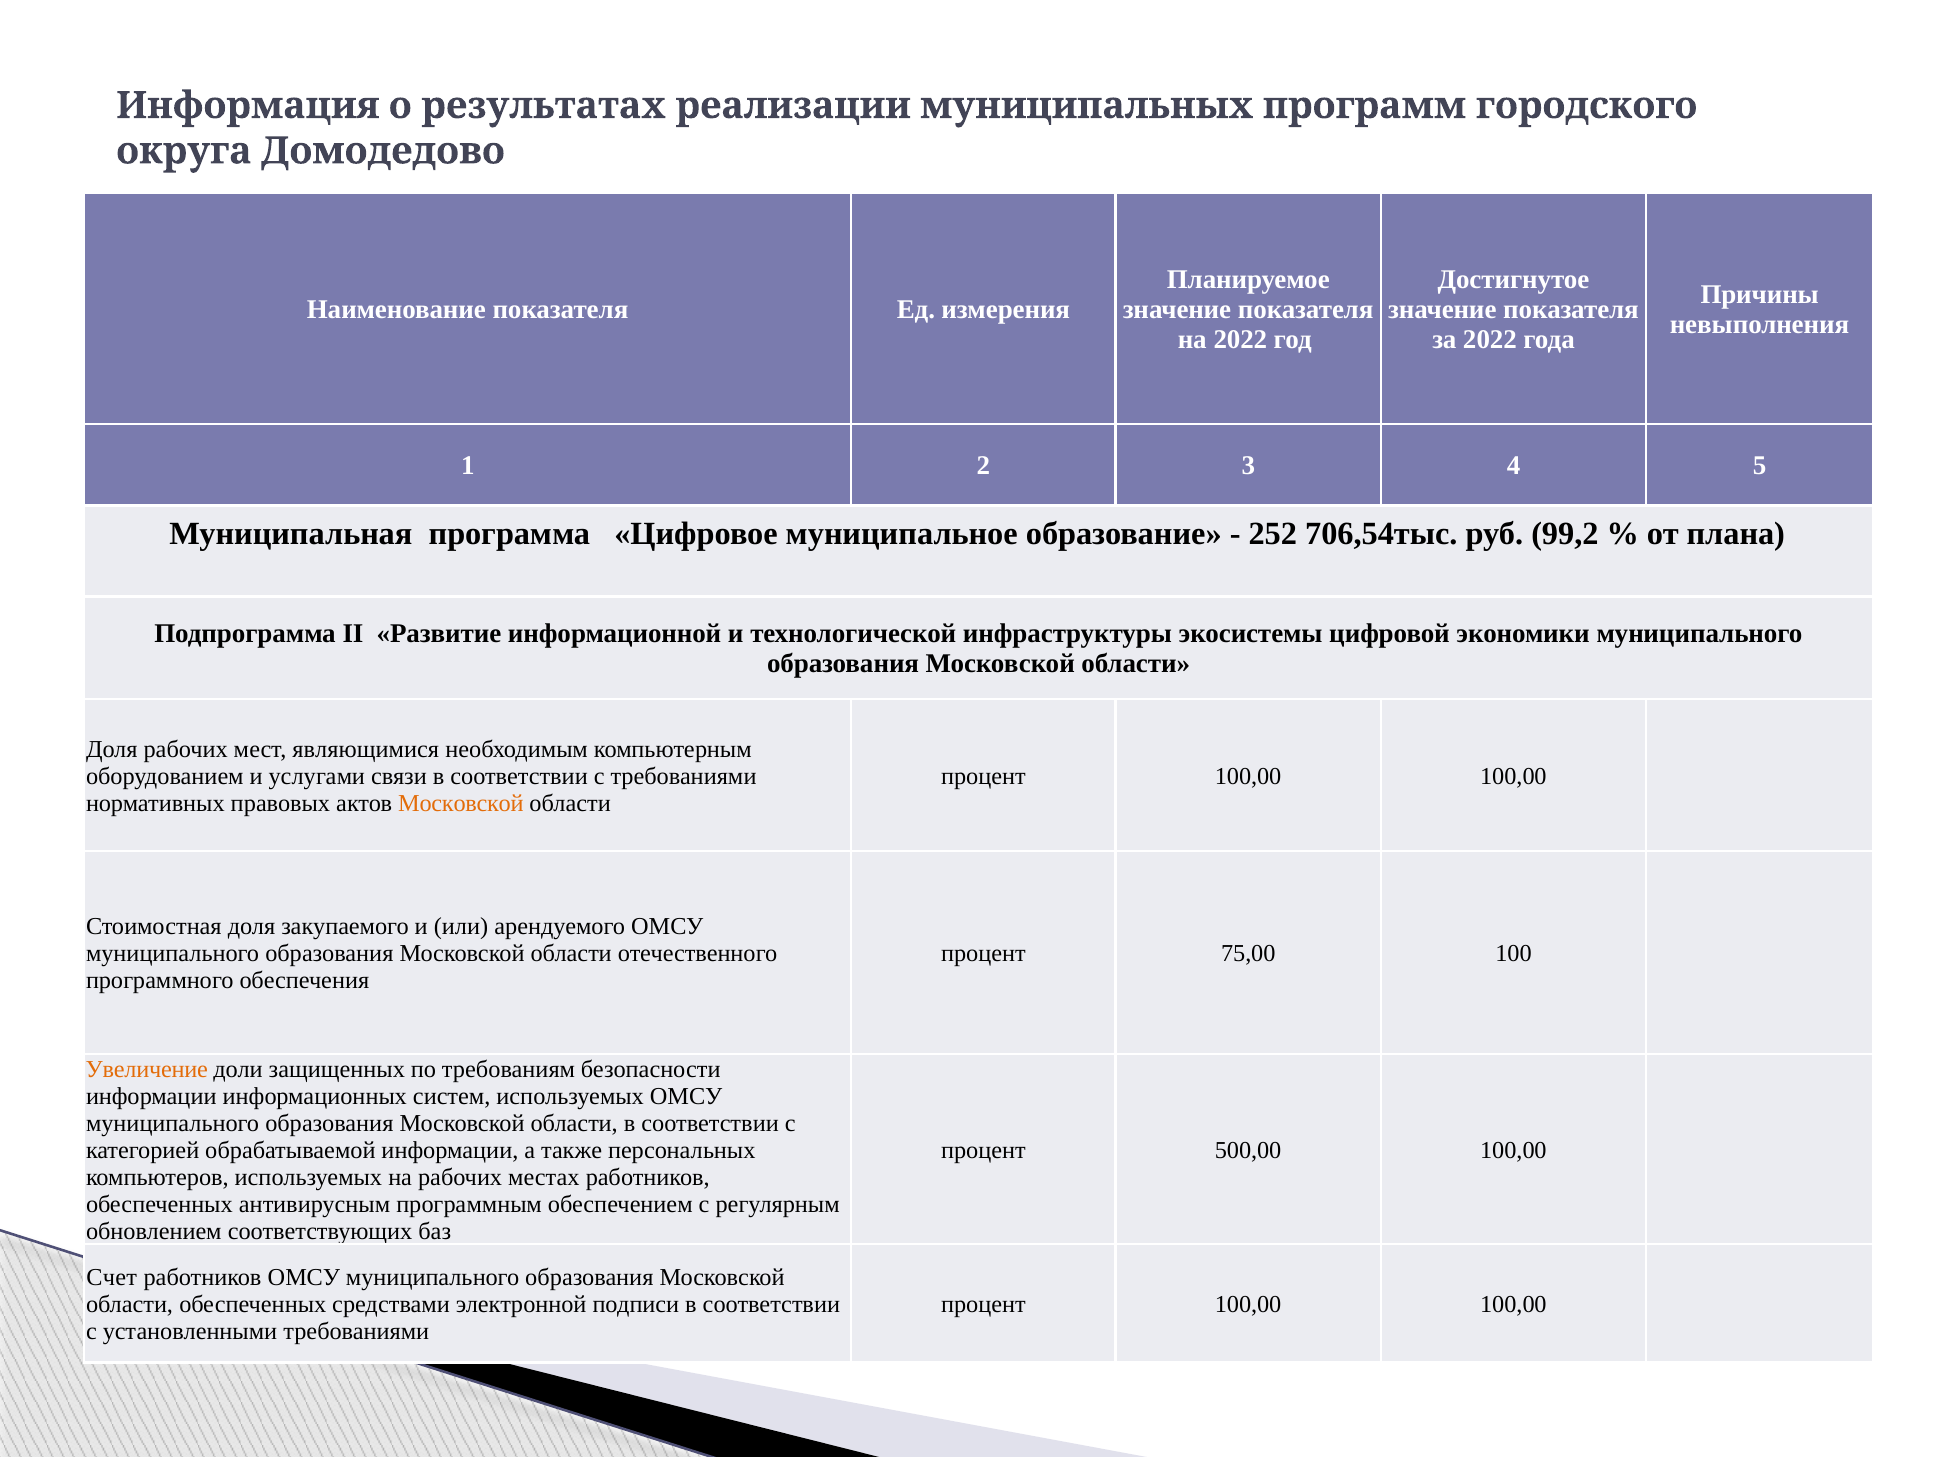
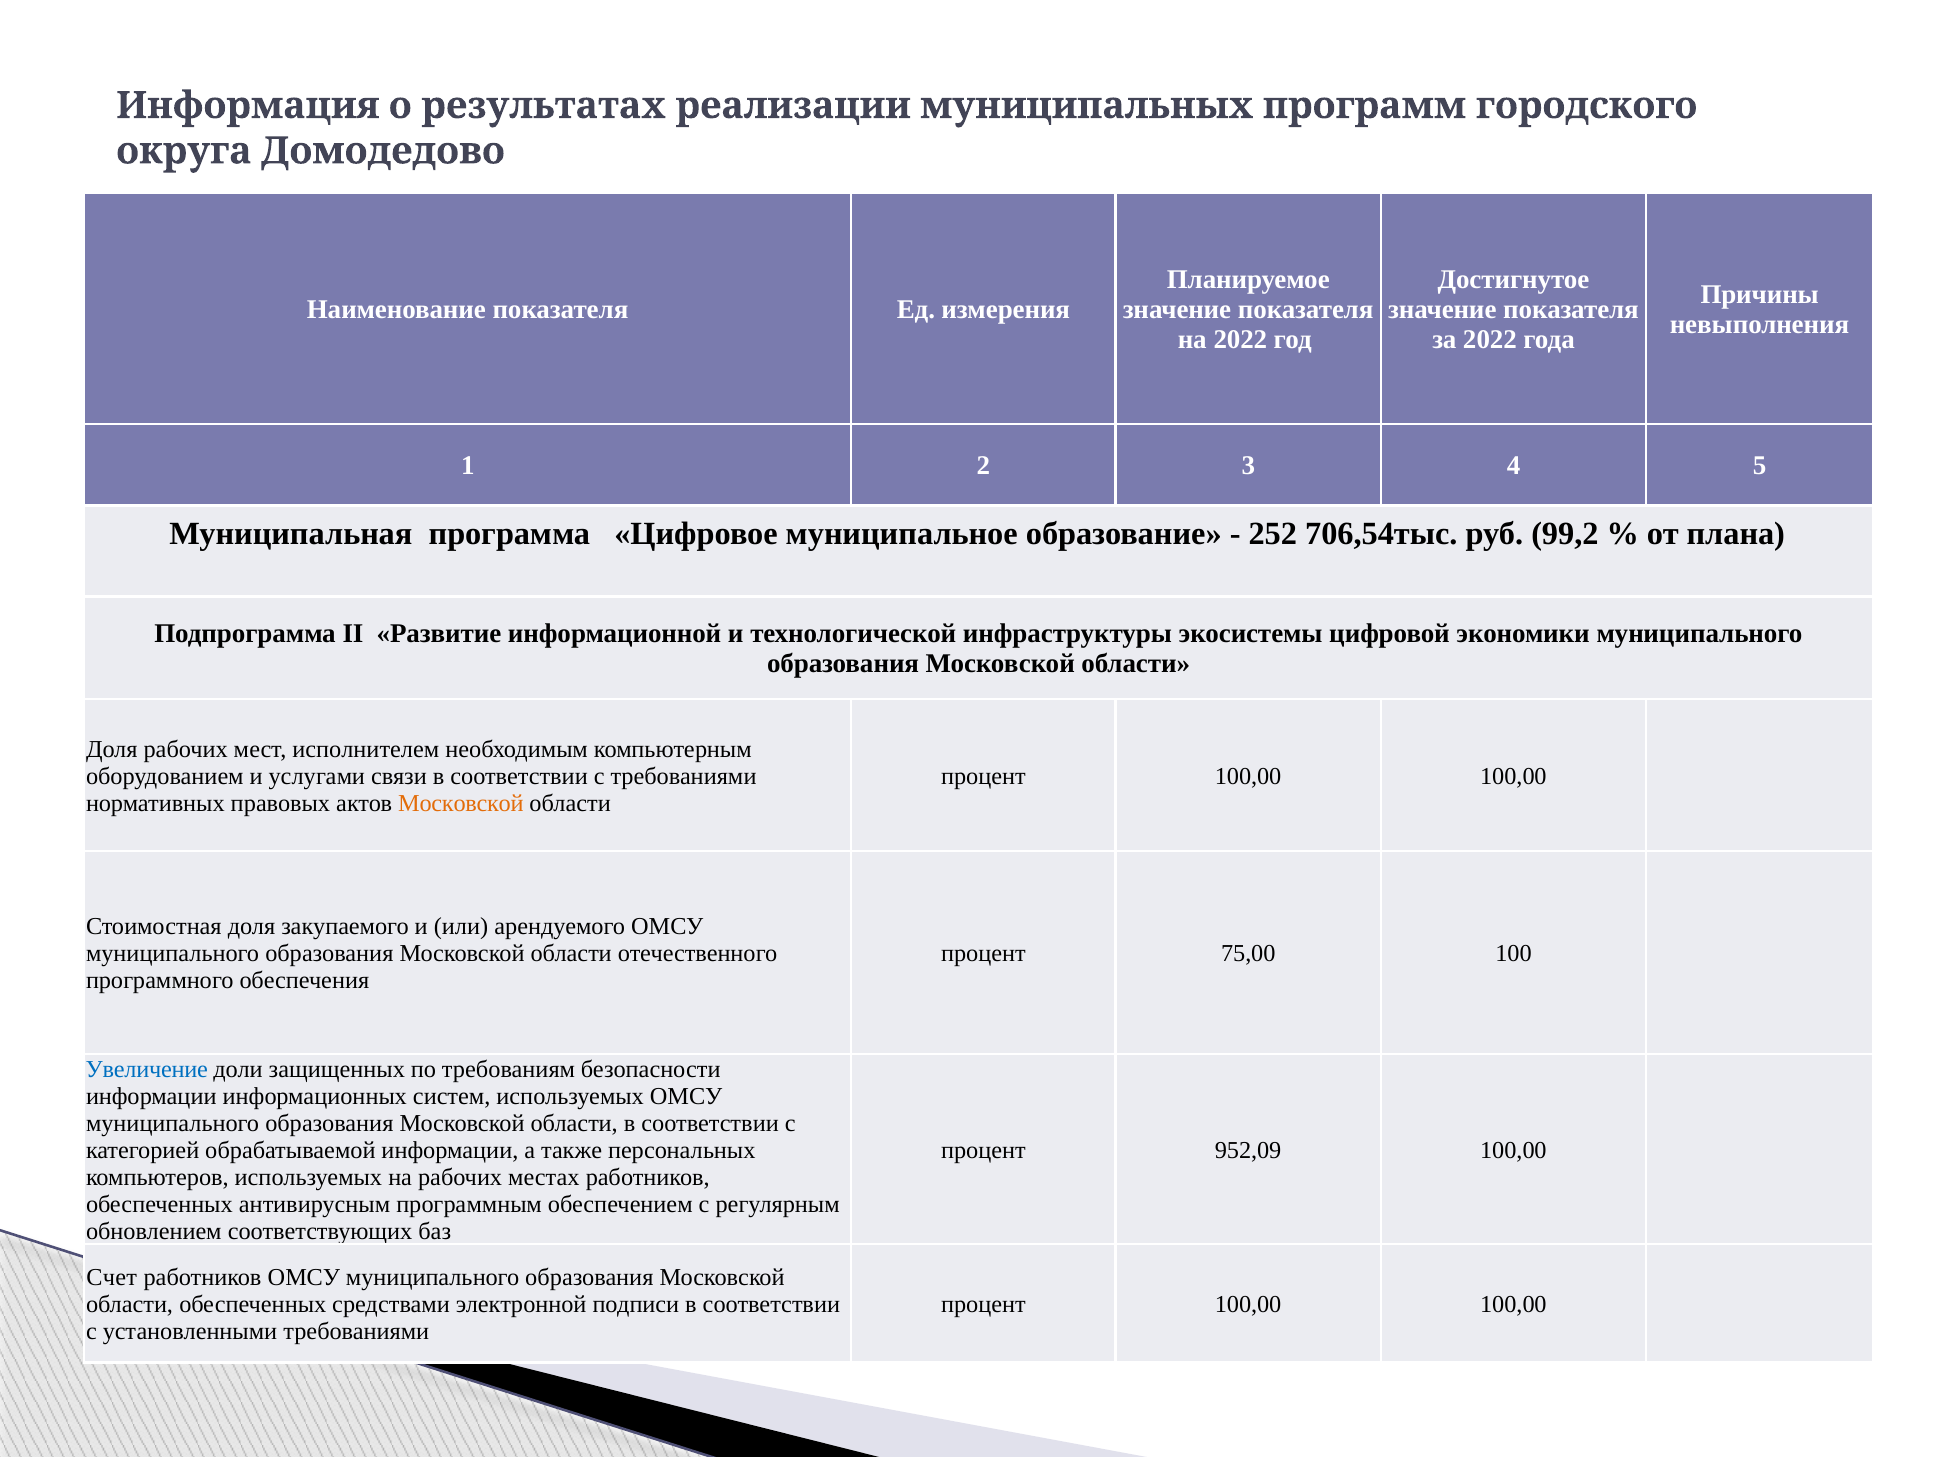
являющимися: являющимися -> исполнителем
Увеличение colour: orange -> blue
500,00: 500,00 -> 952,09
